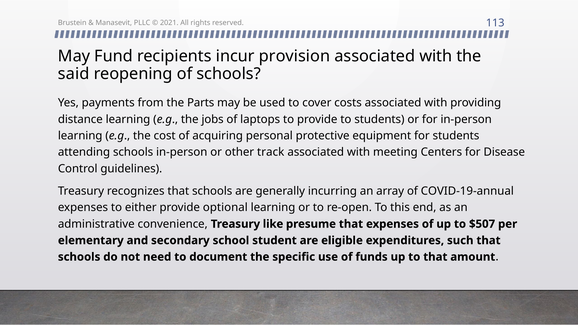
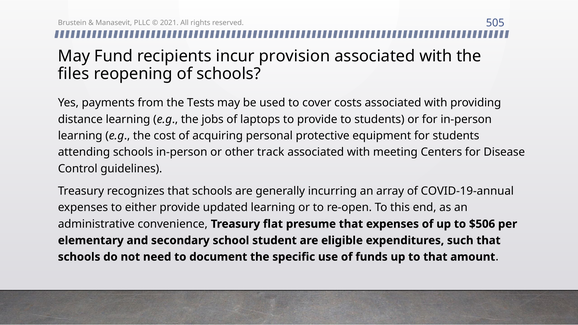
113: 113 -> 505
said: said -> files
Parts: Parts -> Tests
optional: optional -> updated
like: like -> flat
$507: $507 -> $506
